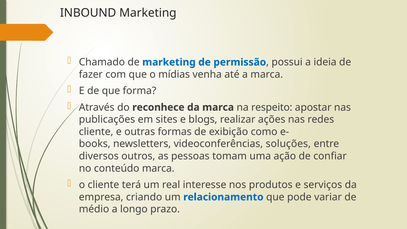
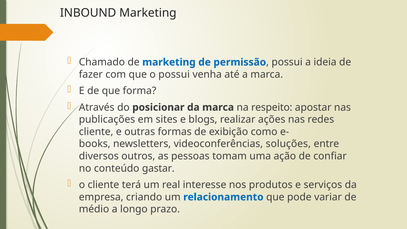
o mídias: mídias -> possui
reconhece: reconhece -> posicionar
conteúdo marca: marca -> gastar
